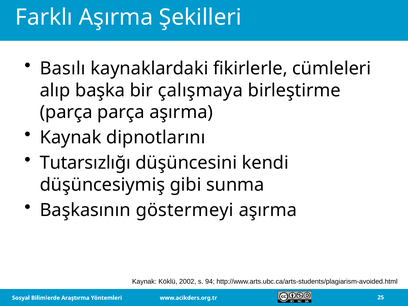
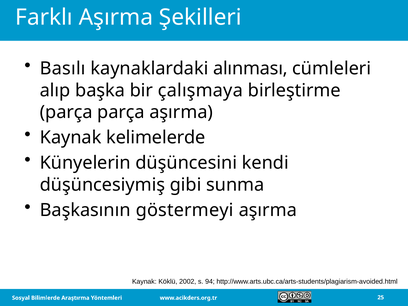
fikirlerle: fikirlerle -> alınması
dipnotlarını: dipnotlarını -> kelimelerde
Tutarsızlığı: Tutarsızlığı -> Künyelerin
